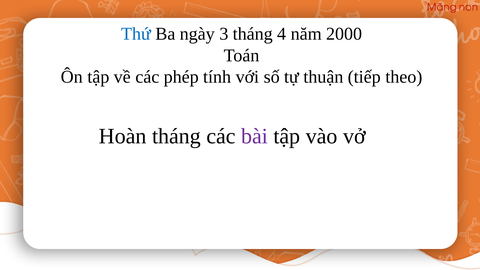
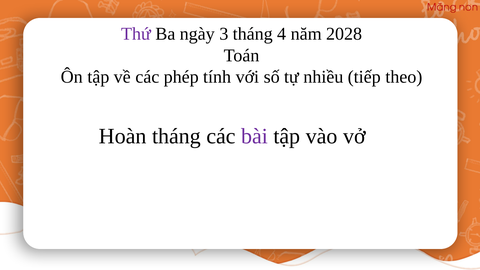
Thứ colour: blue -> purple
2000: 2000 -> 2028
thuận: thuận -> nhiều
